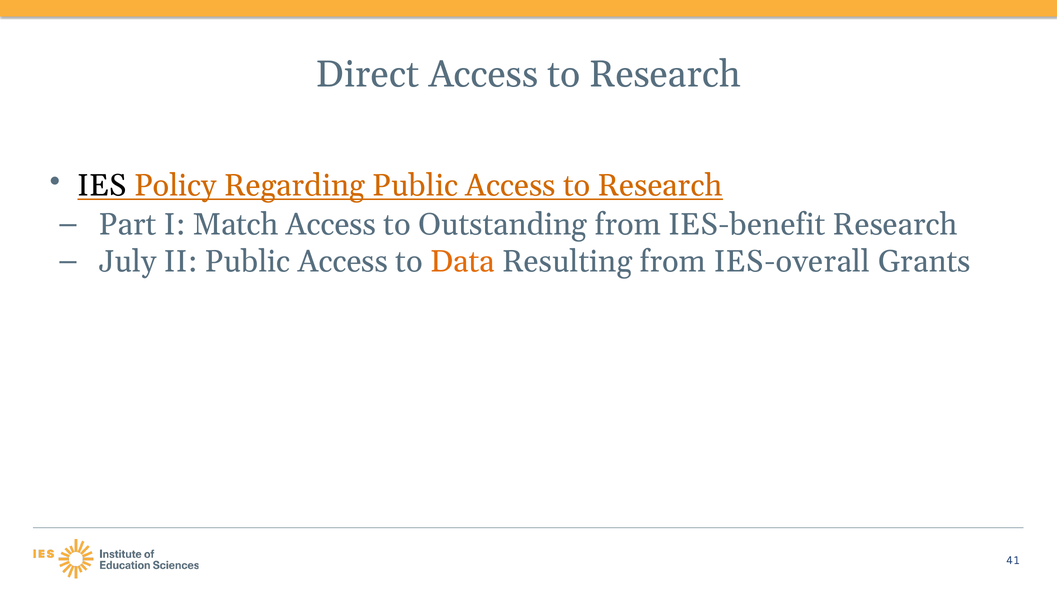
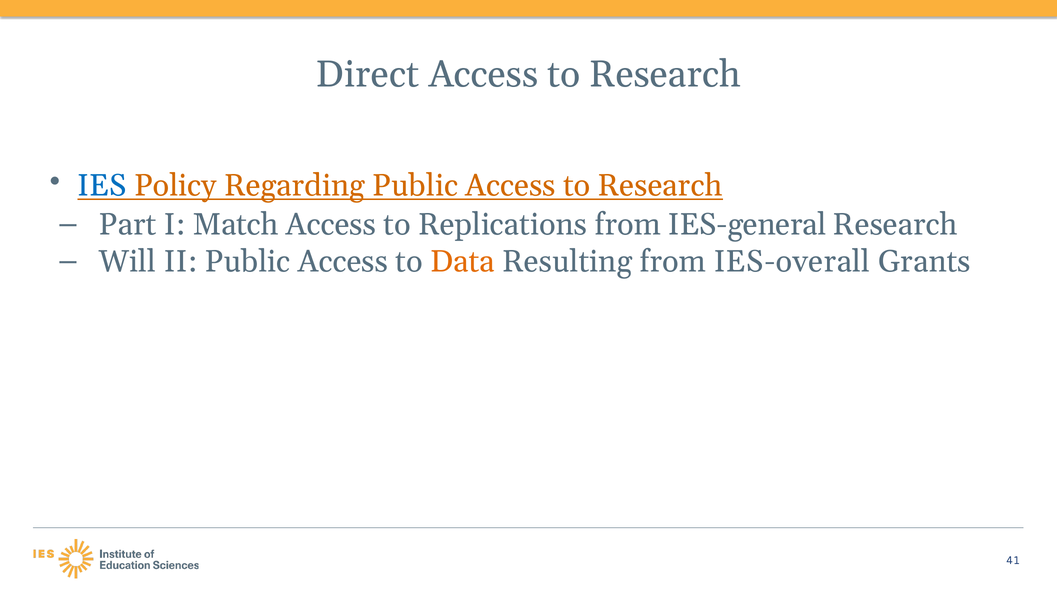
IES colour: black -> blue
Outstanding: Outstanding -> Replications
IES-benefit: IES-benefit -> IES-general
July: July -> Will
